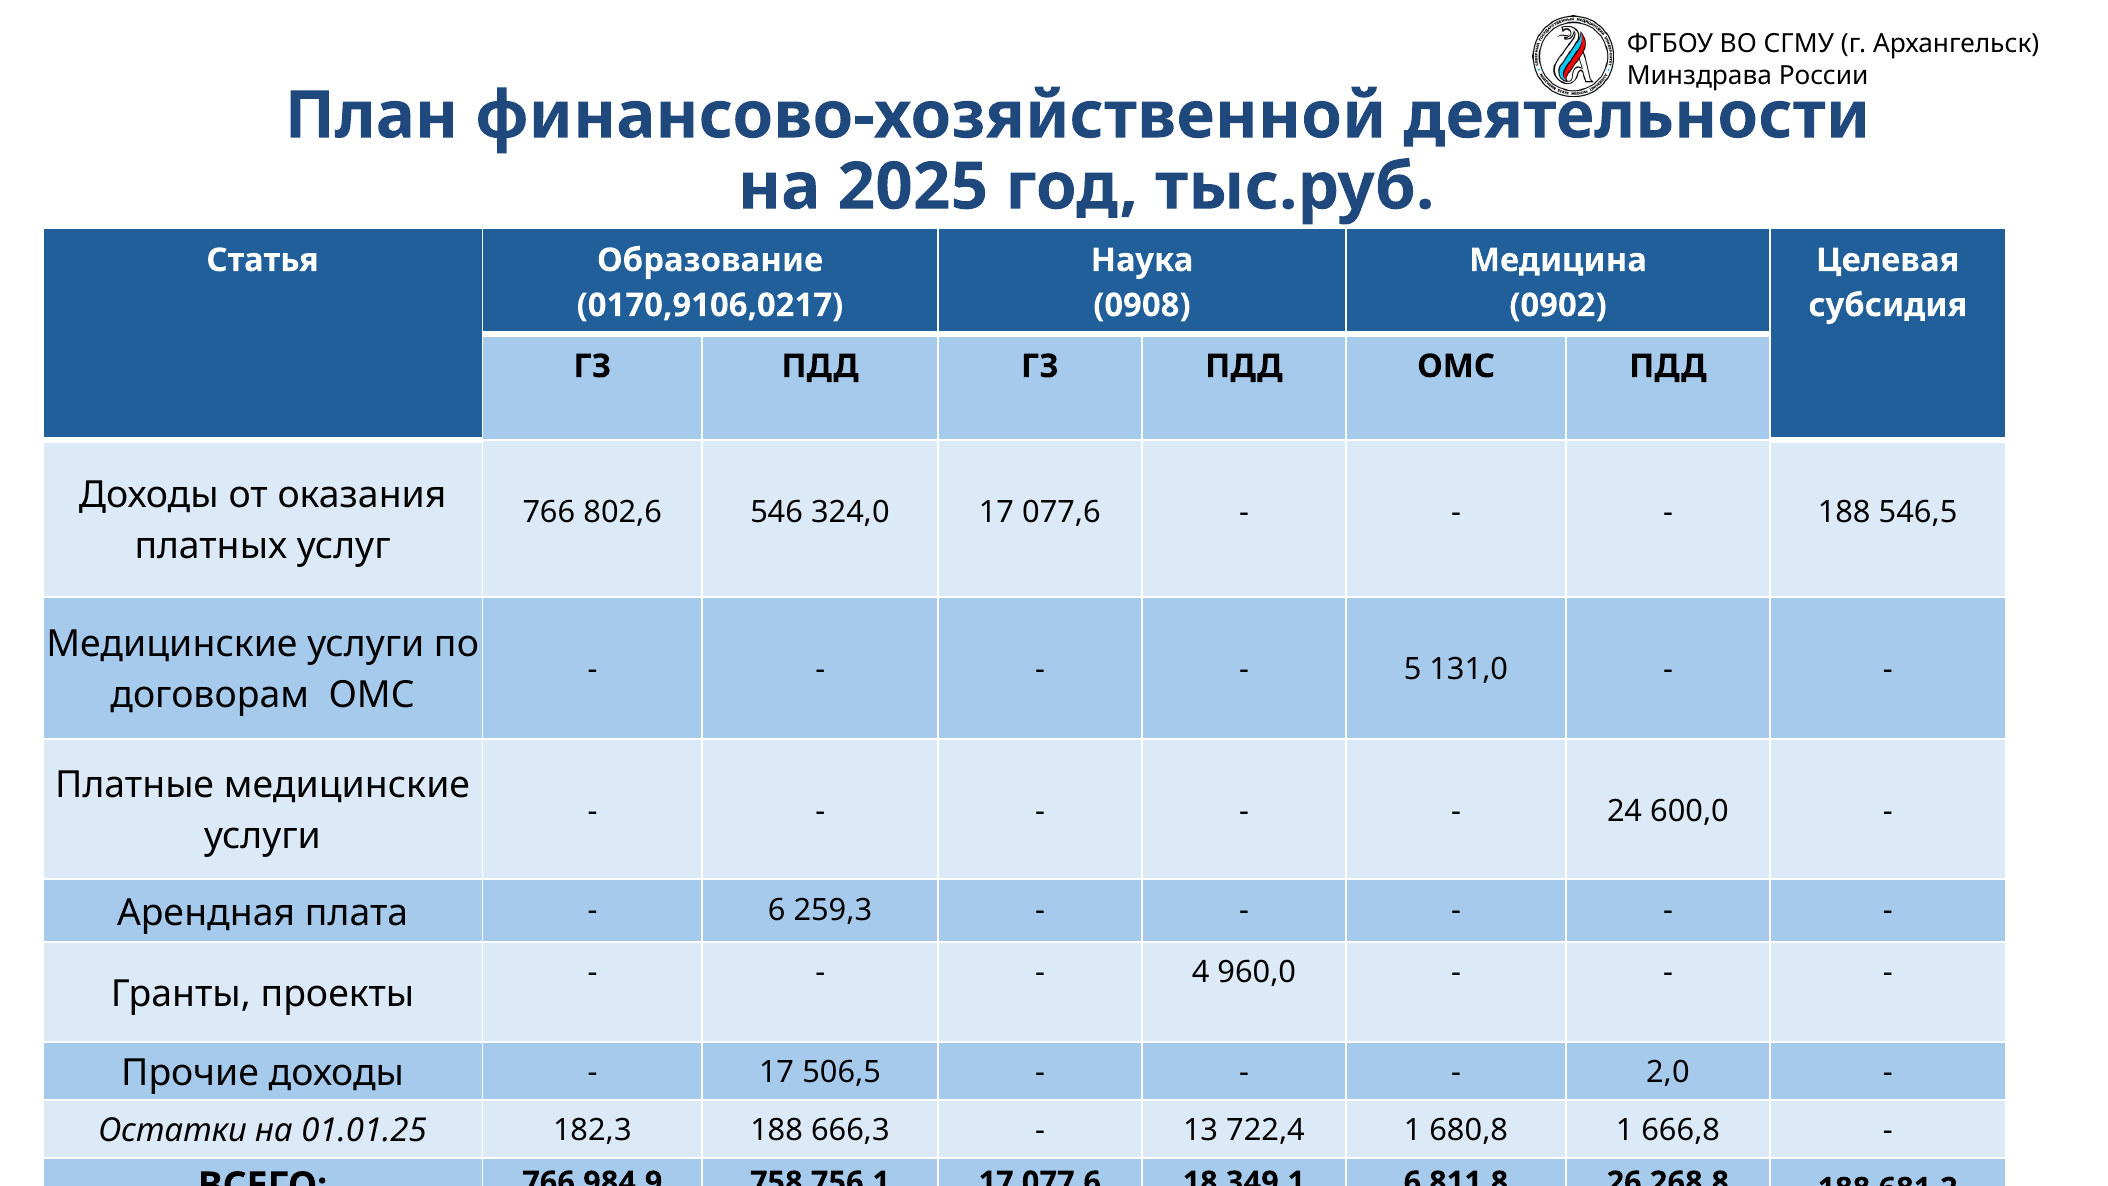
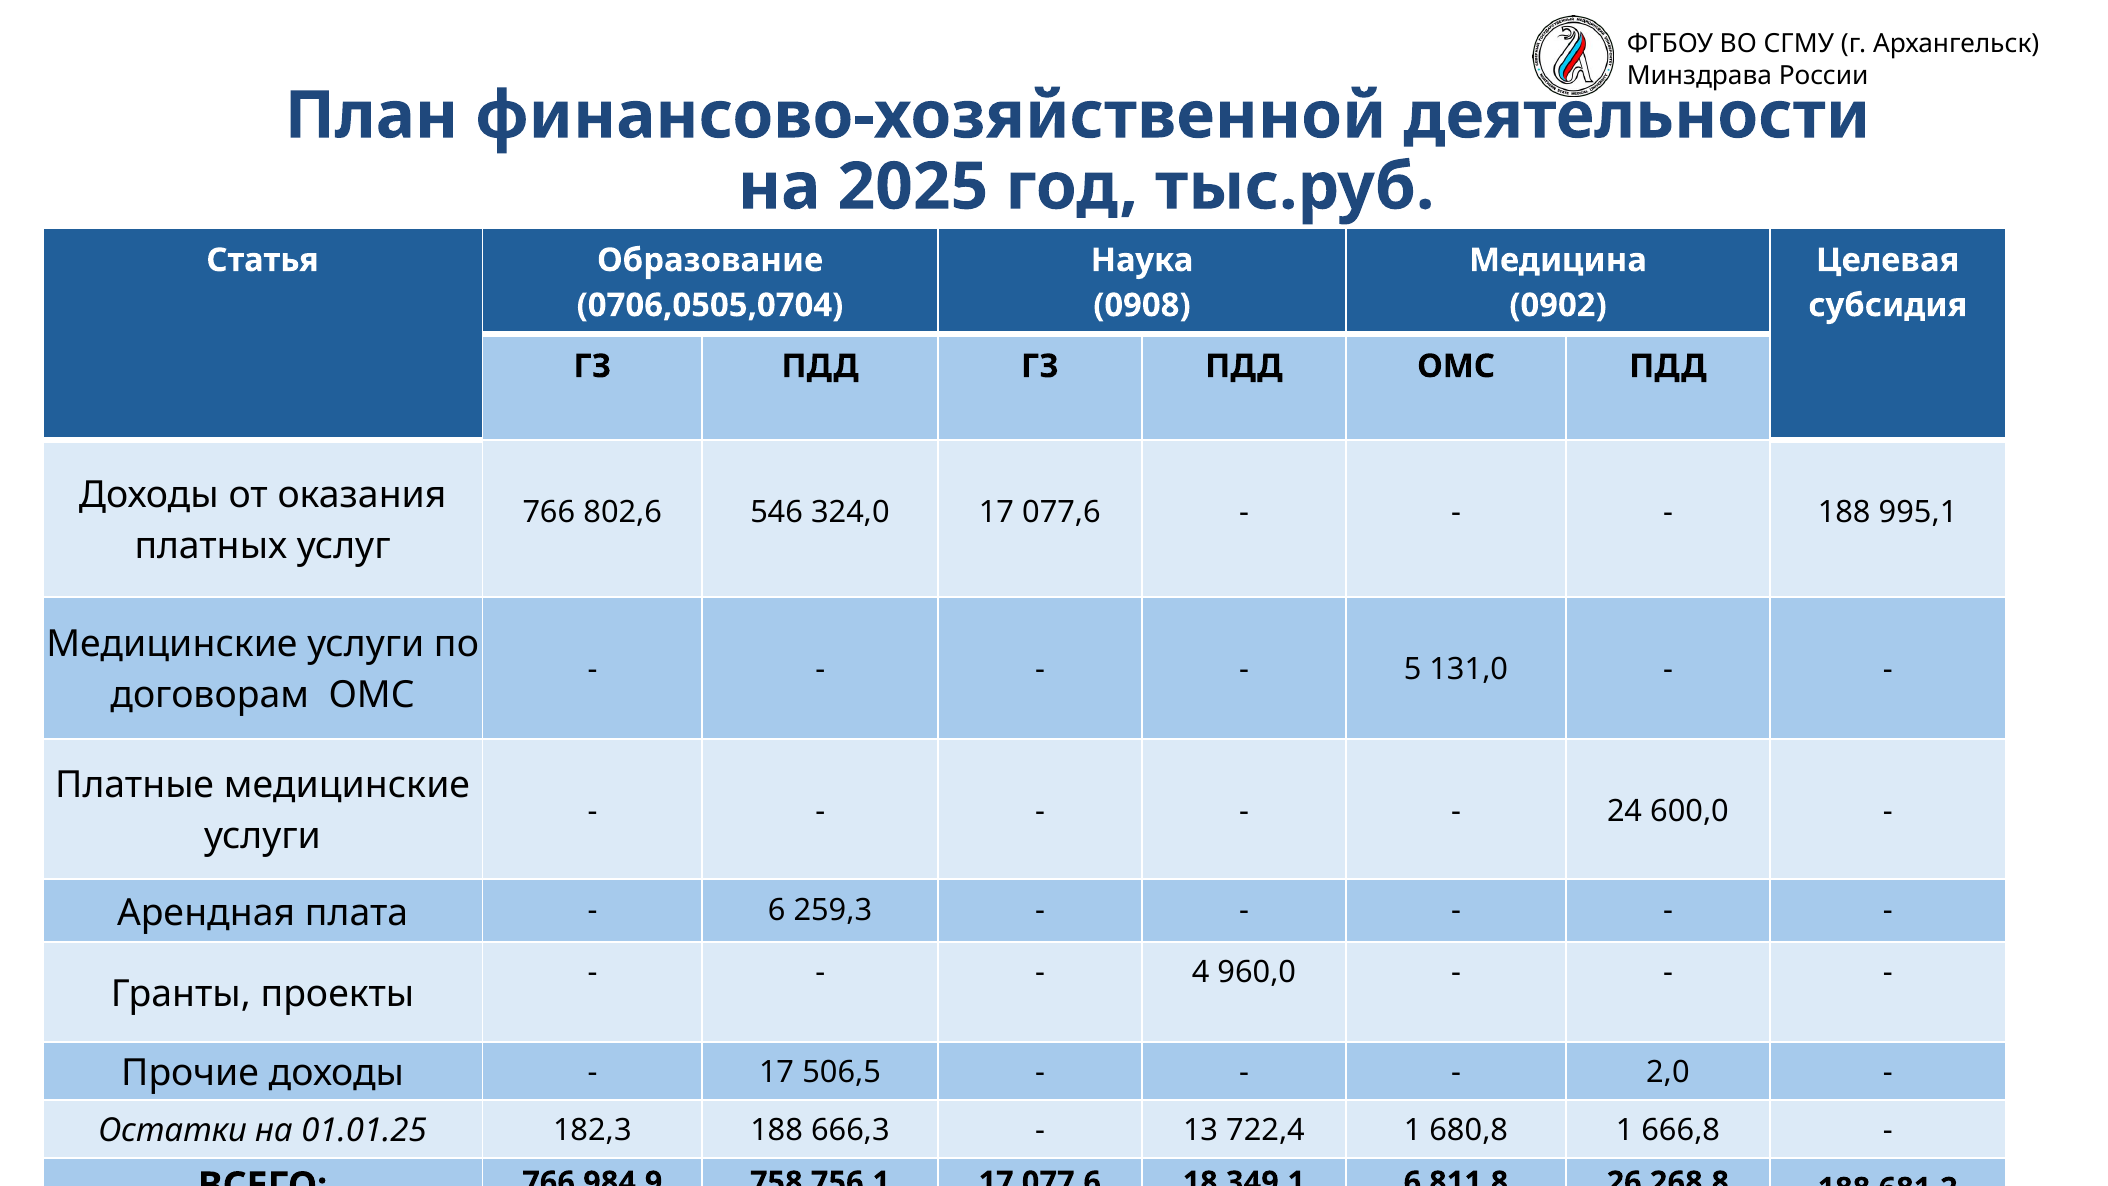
0170,9106,0217: 0170,9106,0217 -> 0706,0505,0704
546,5: 546,5 -> 995,1
